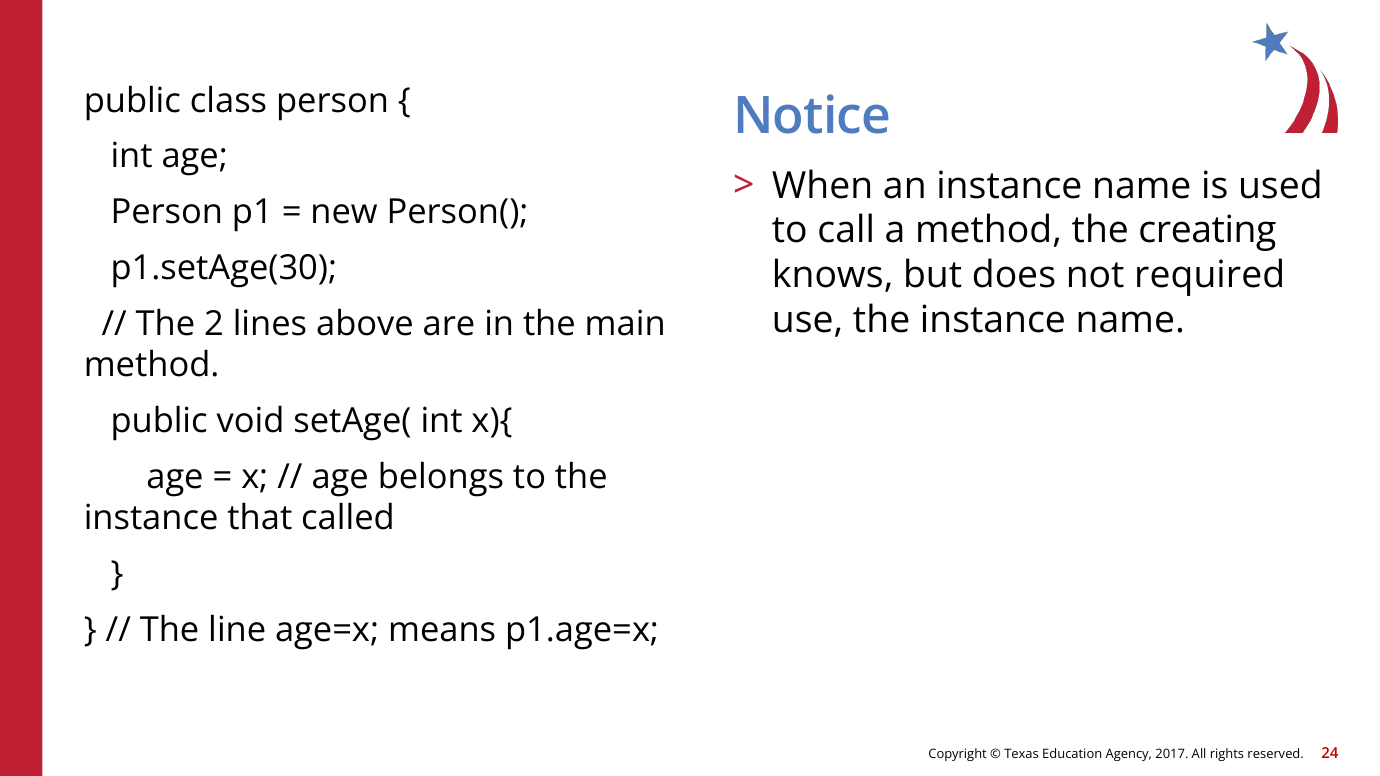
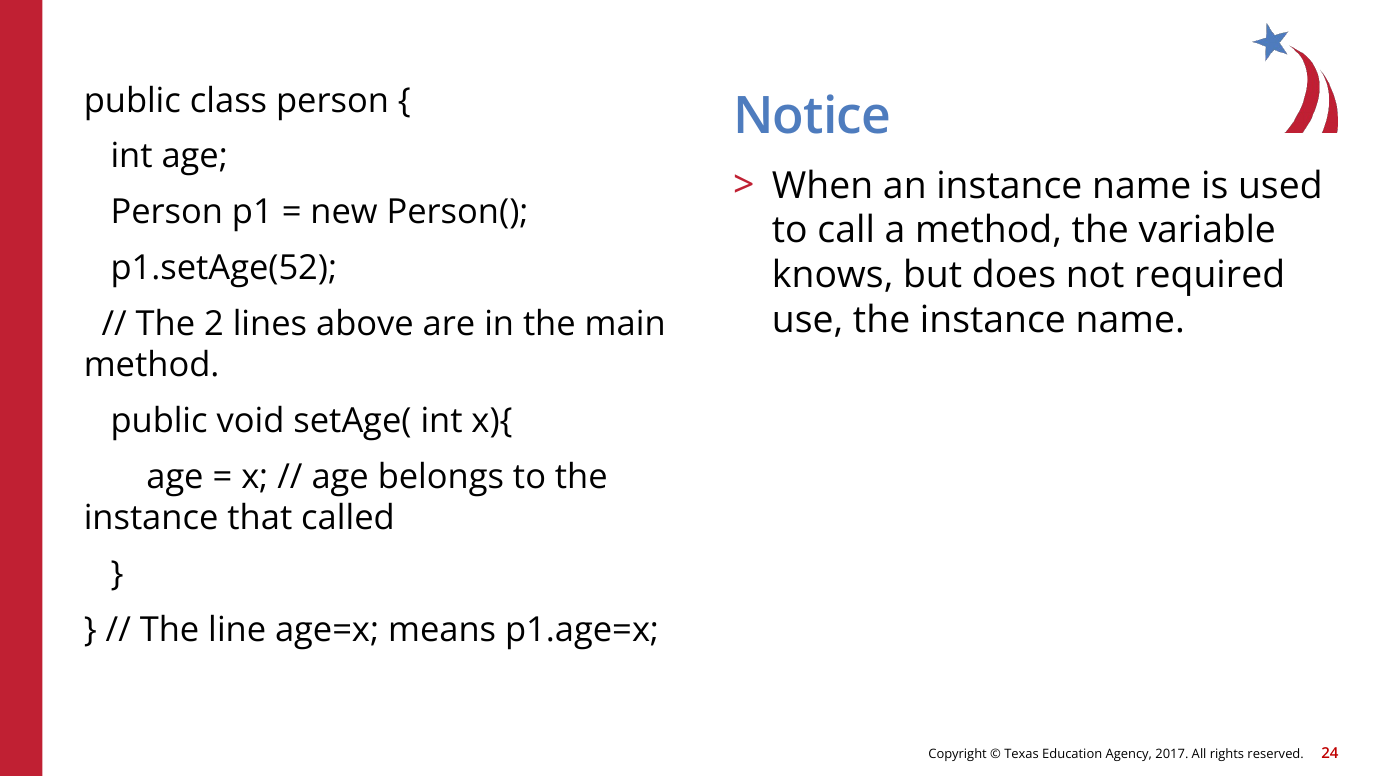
creating: creating -> variable
p1.setAge(30: p1.setAge(30 -> p1.setAge(52
